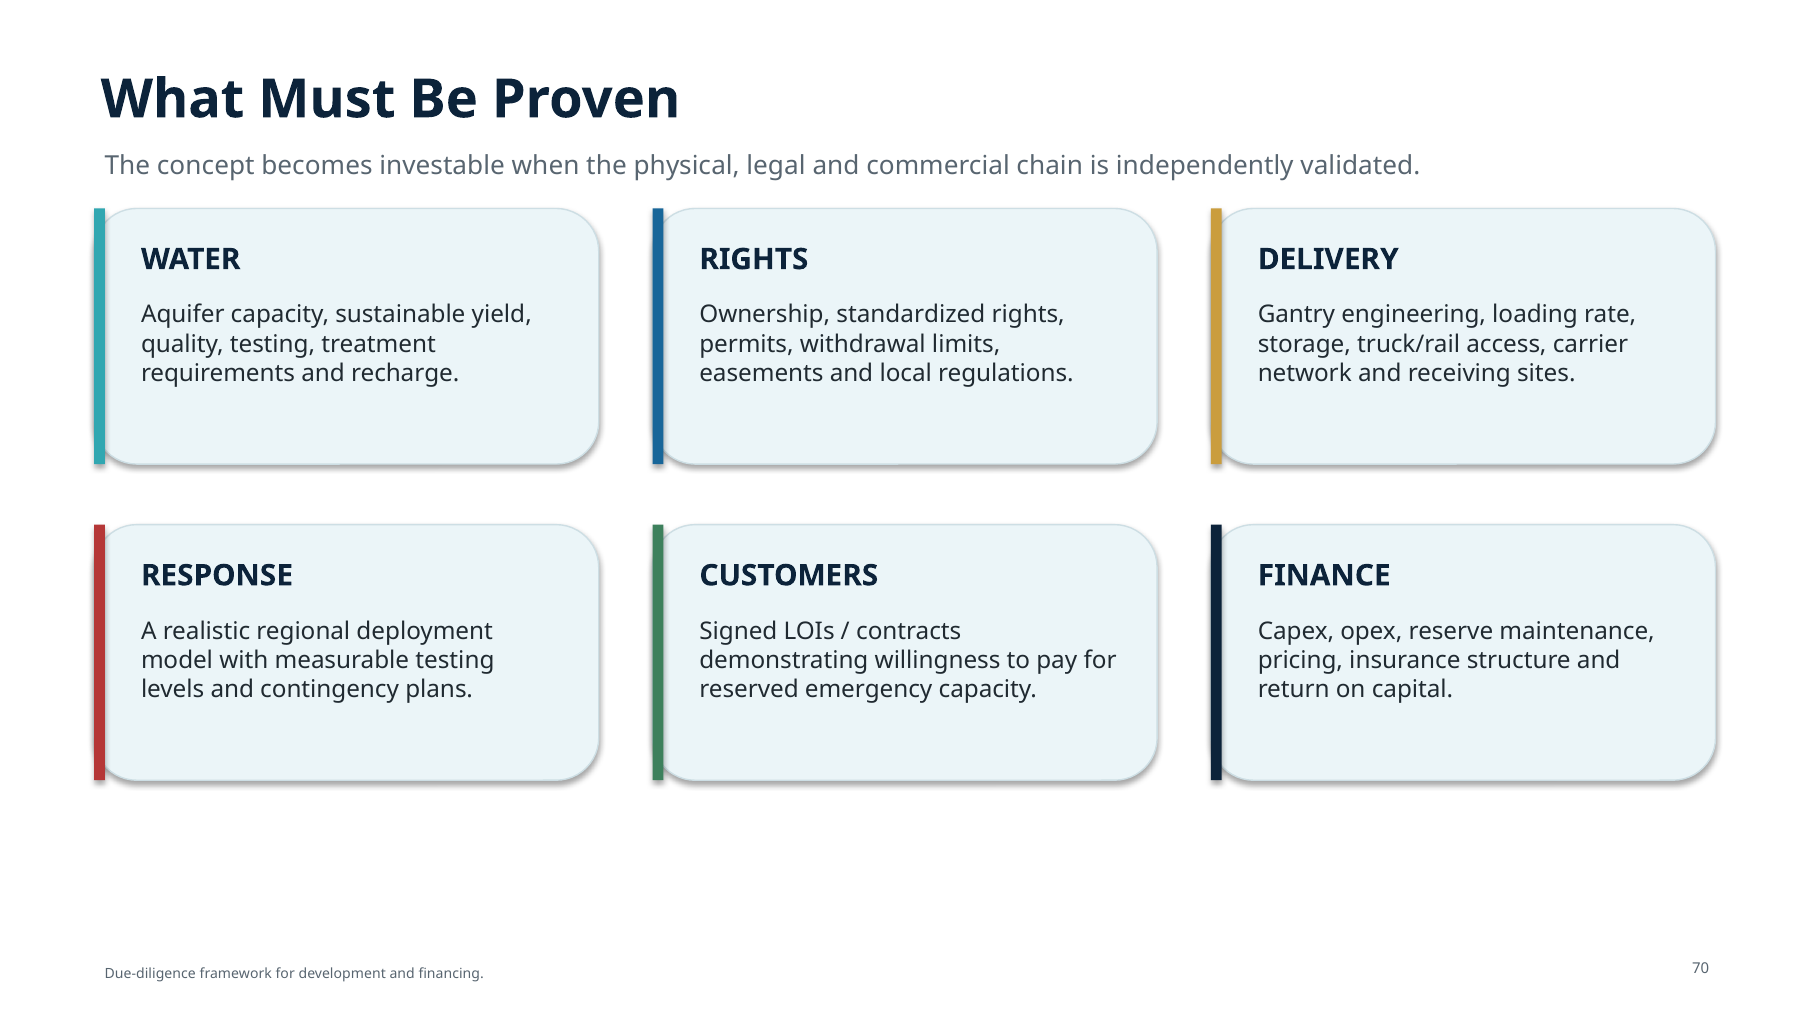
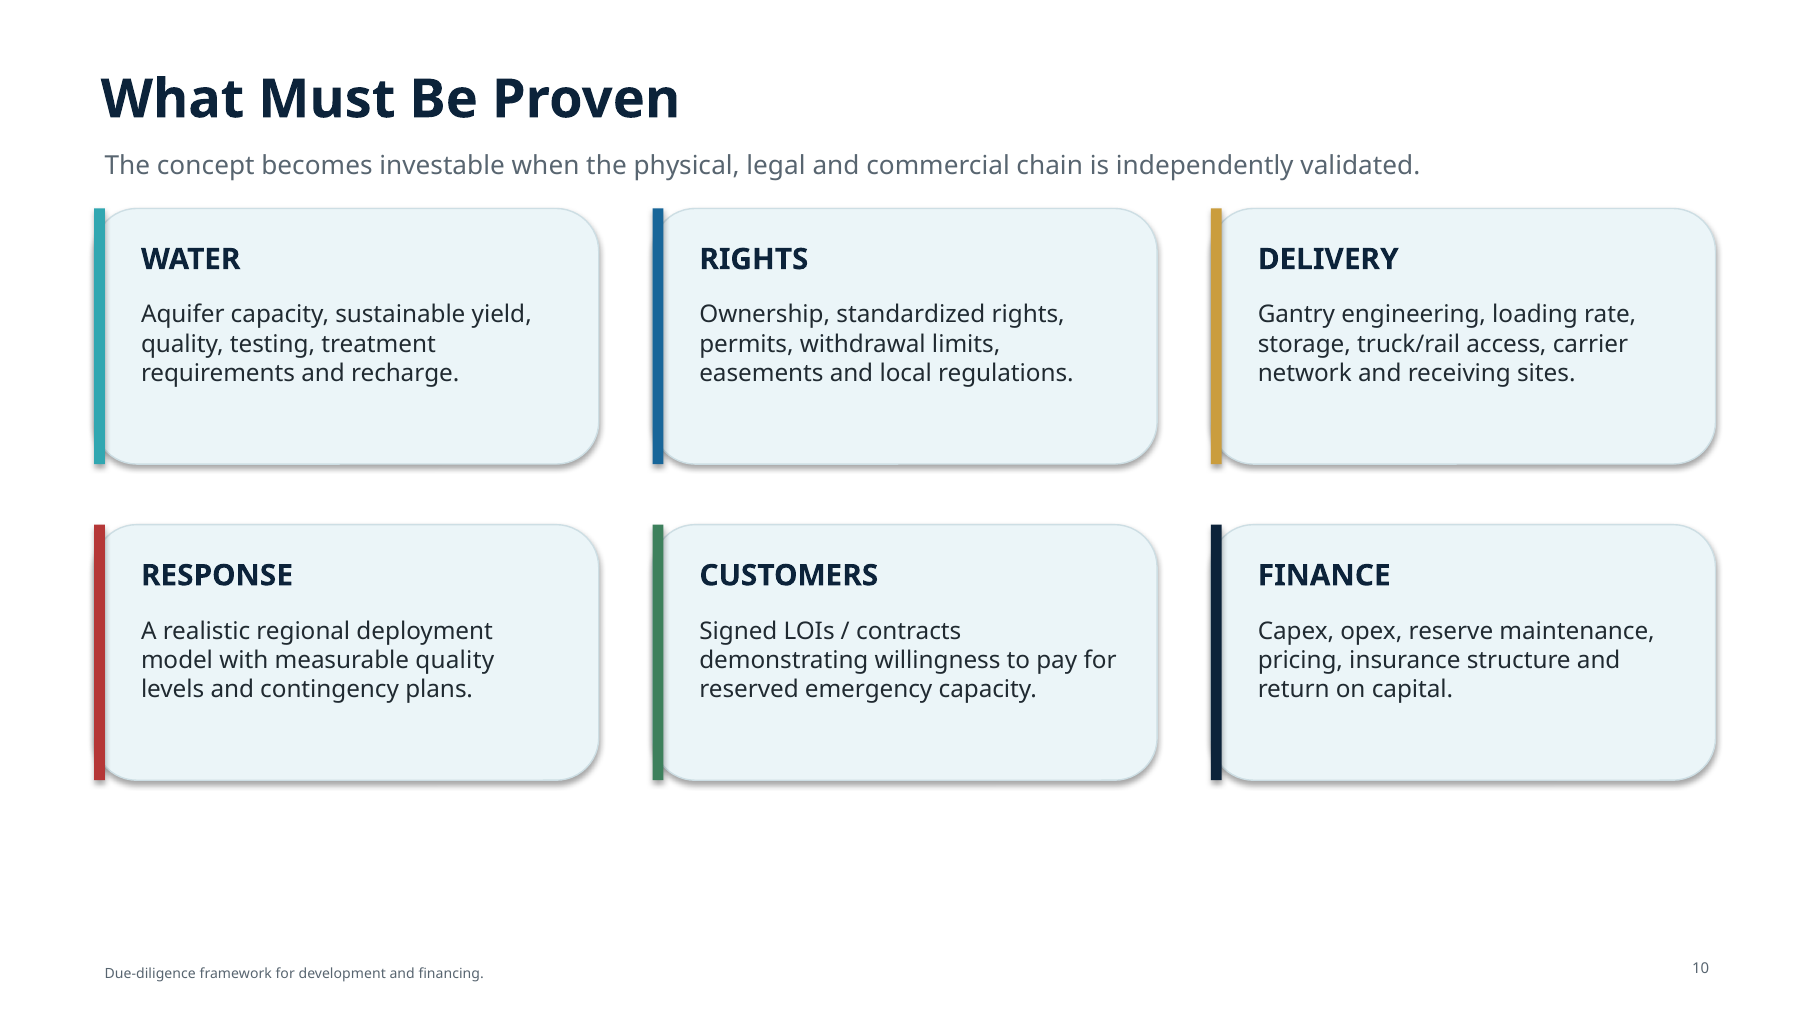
measurable testing: testing -> quality
70: 70 -> 10
